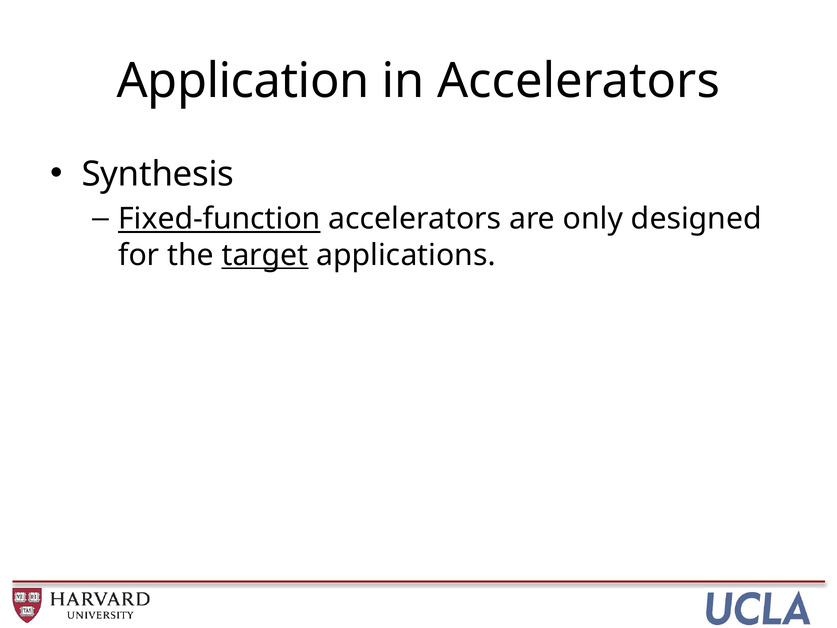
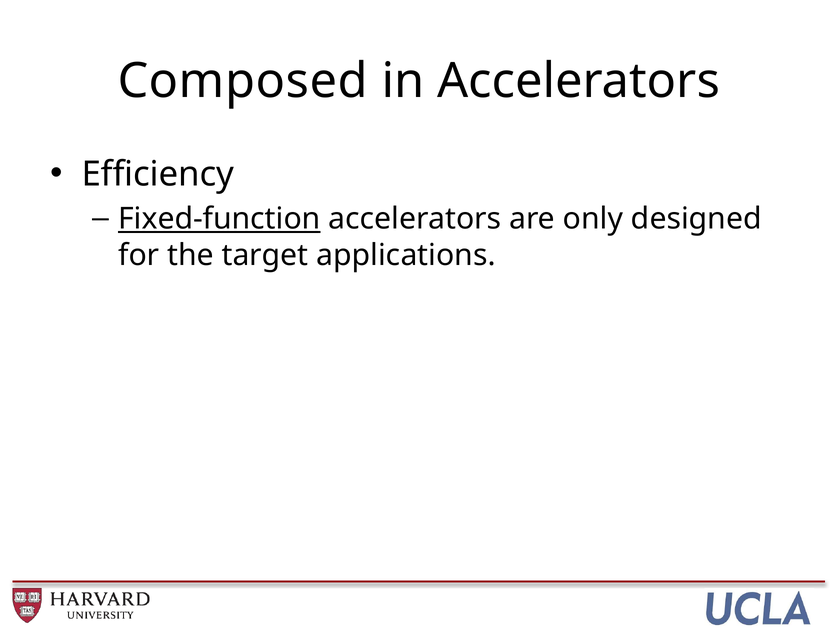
Application: Application -> Composed
Synthesis: Synthesis -> Efficiency
target underline: present -> none
